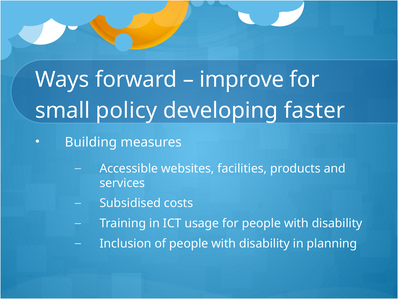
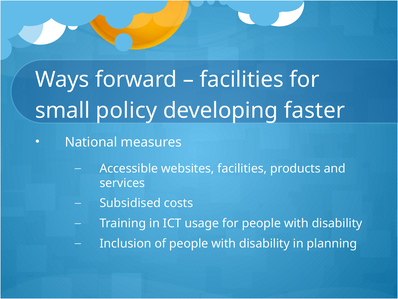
improve at (242, 79): improve -> facilities
Building: Building -> National
